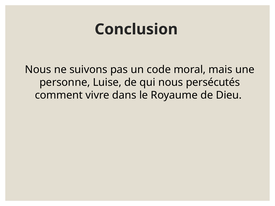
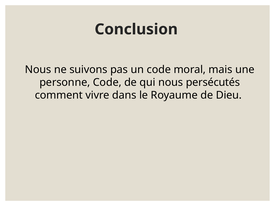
personne Luise: Luise -> Code
